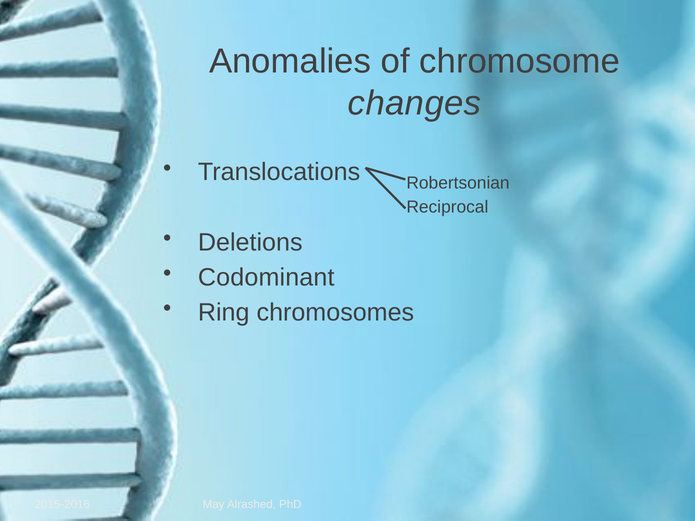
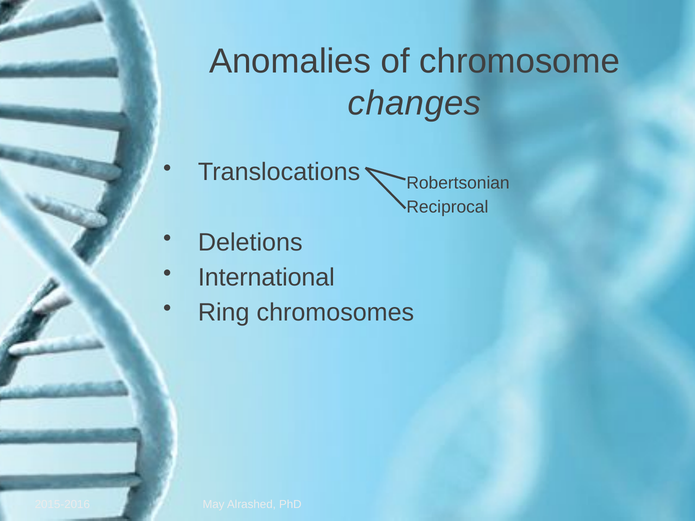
Codominant: Codominant -> International
